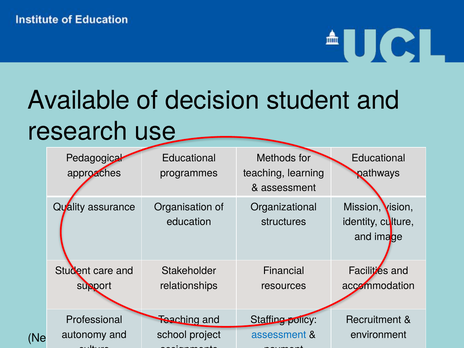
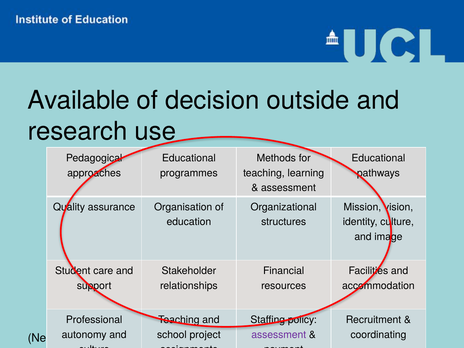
decision student: student -> outside
assessment at (279, 335) colour: blue -> purple
environment: environment -> coordinating
